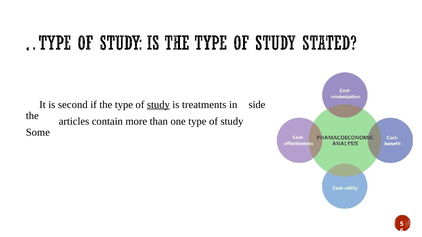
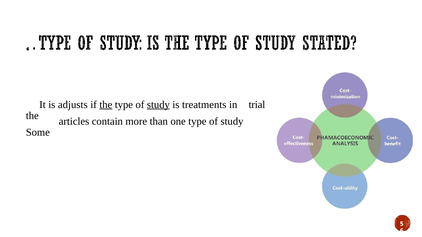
side: side -> trial
second: second -> adjusts
the at (106, 105) underline: none -> present
